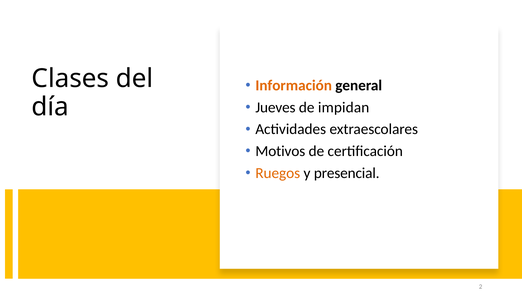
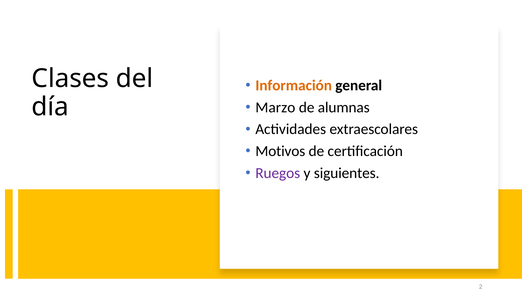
Jueves: Jueves -> Marzo
impidan: impidan -> alumnas
Ruegos colour: orange -> purple
presencial: presencial -> siguientes
